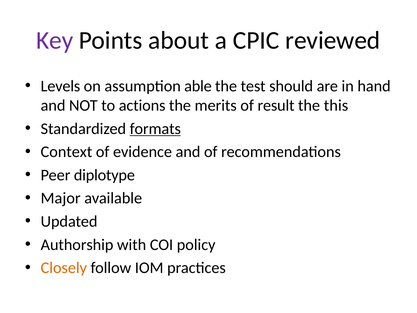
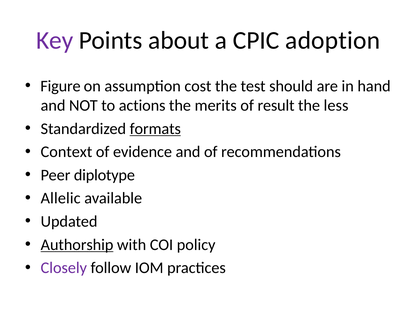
reviewed: reviewed -> adoption
Levels: Levels -> Figure
able: able -> cost
this: this -> less
Major: Major -> Allelic
Authorship underline: none -> present
Closely colour: orange -> purple
